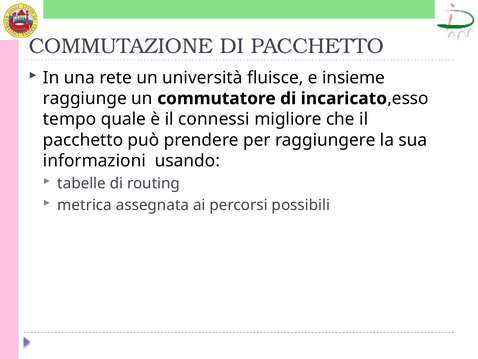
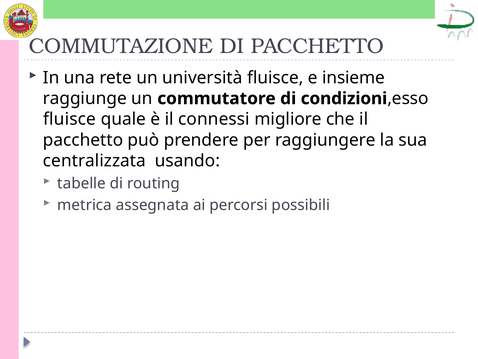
incaricato: incaricato -> condizioni
tempo at (70, 119): tempo -> fluisce
informazioni: informazioni -> centralizzata
